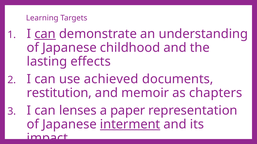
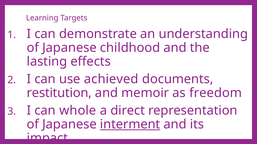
can at (45, 34) underline: present -> none
chapters: chapters -> freedom
lenses: lenses -> whole
paper: paper -> direct
